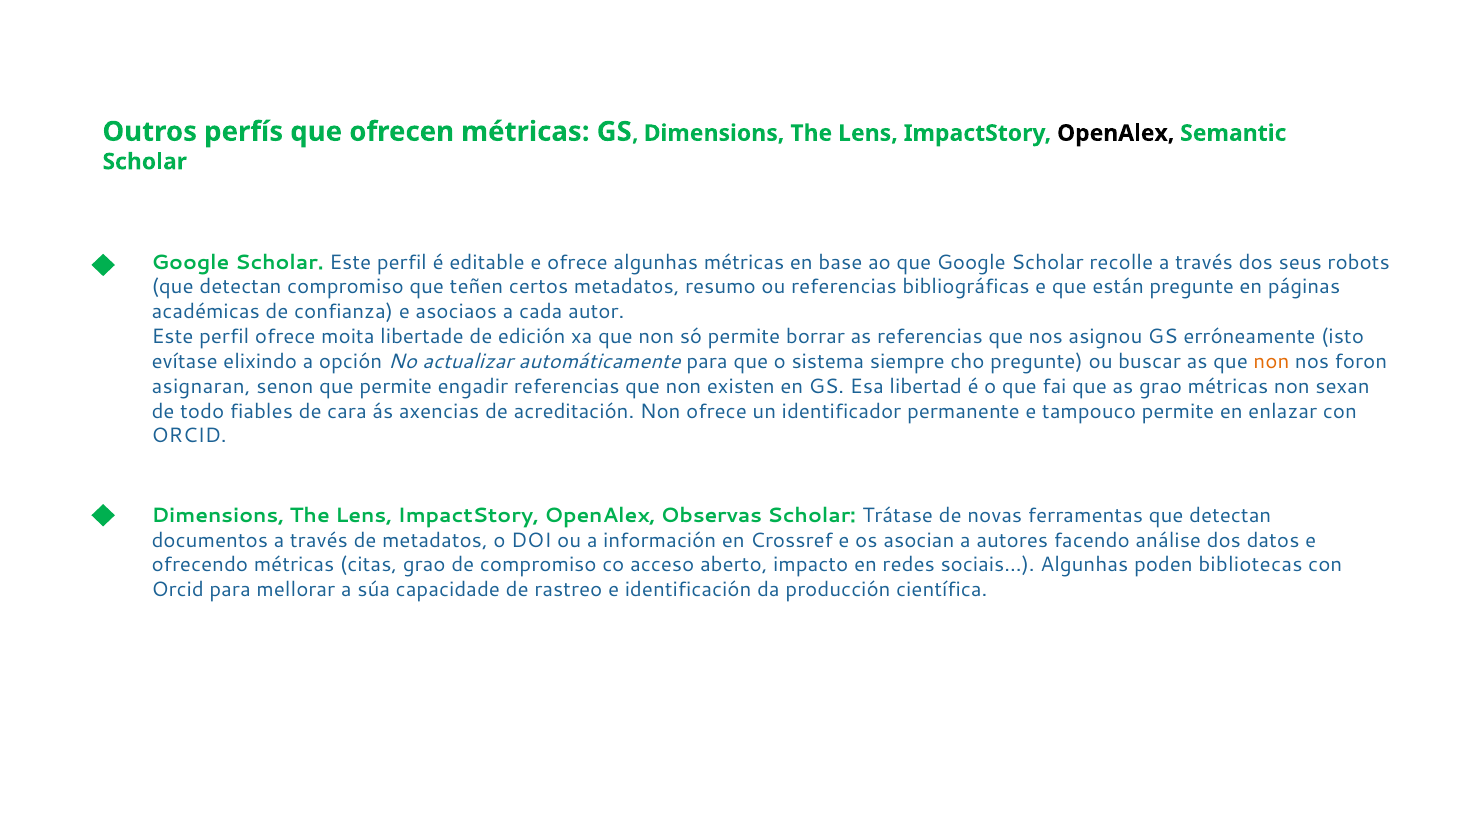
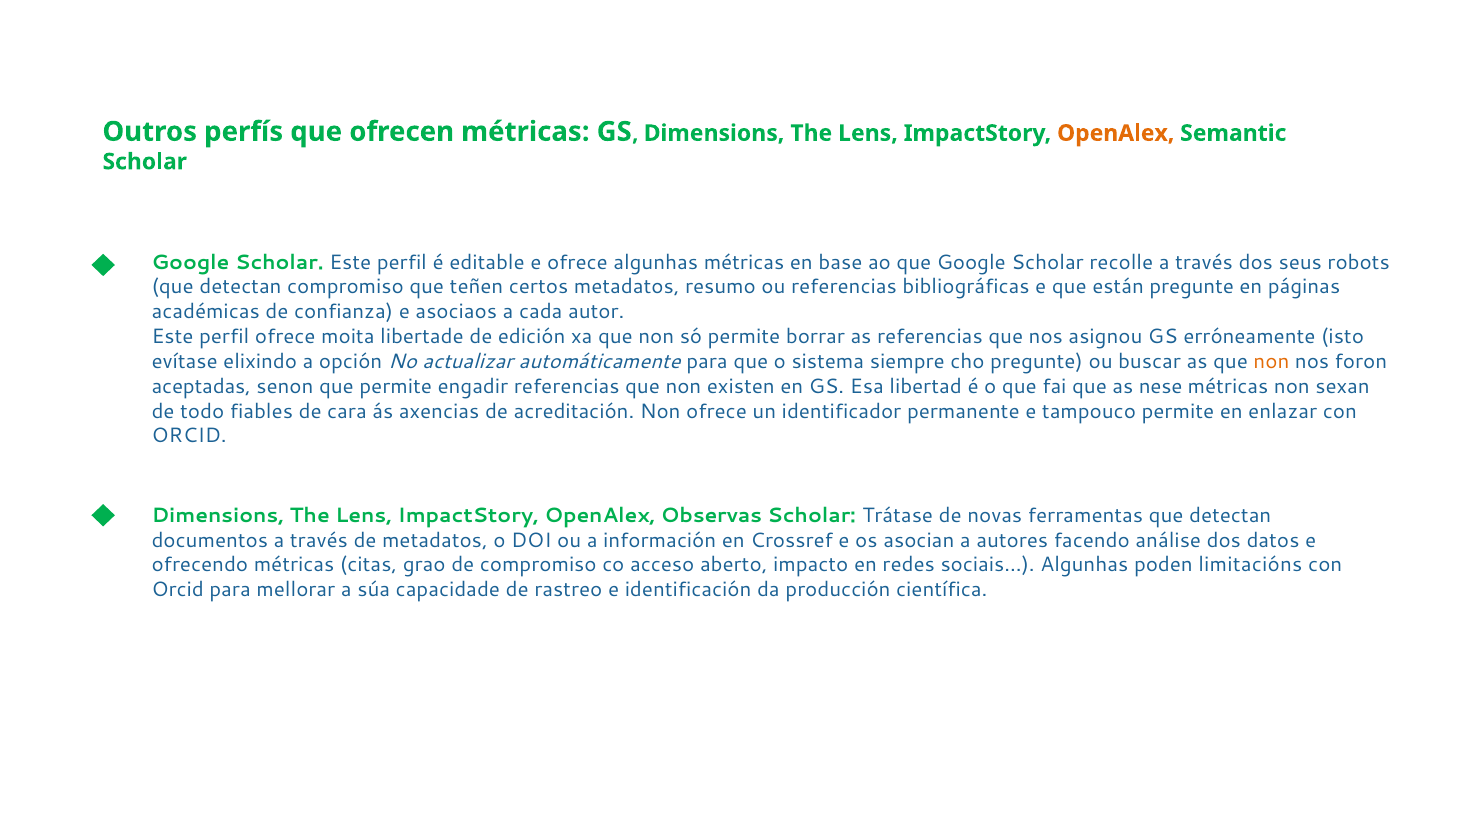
OpenAlex at (1116, 133) colour: black -> orange
asignaran: asignaran -> aceptadas
as grao: grao -> nese
bibliotecas: bibliotecas -> limitacións
